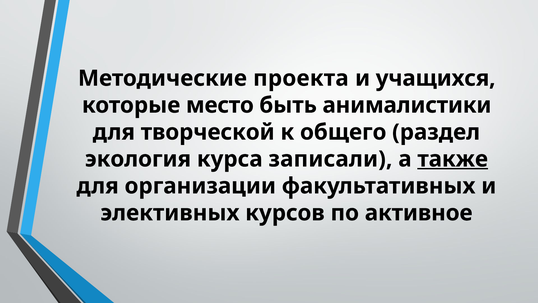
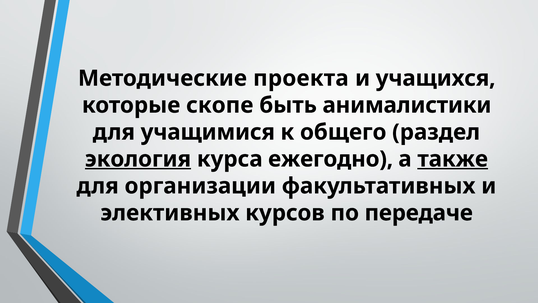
место: место -> скопе
творческой: творческой -> учащимися
экология underline: none -> present
записали: записали -> ежегодно
активное: активное -> передаче
